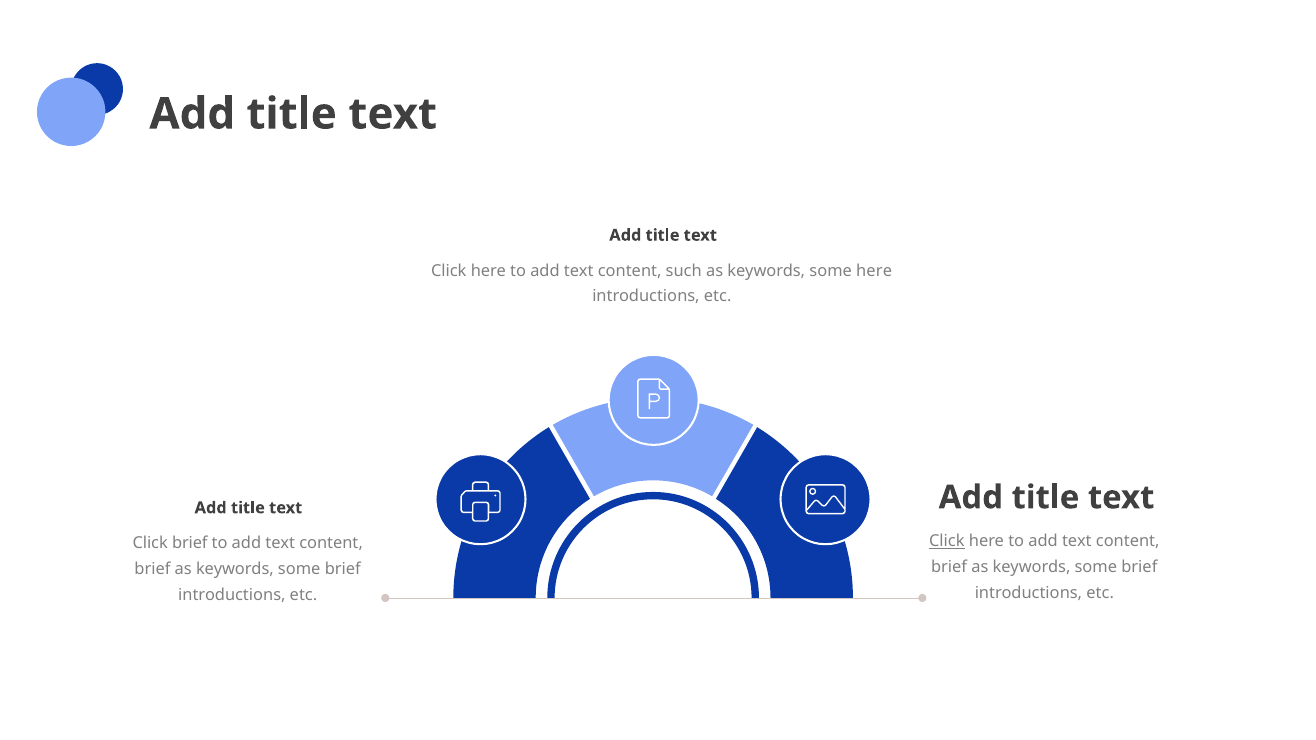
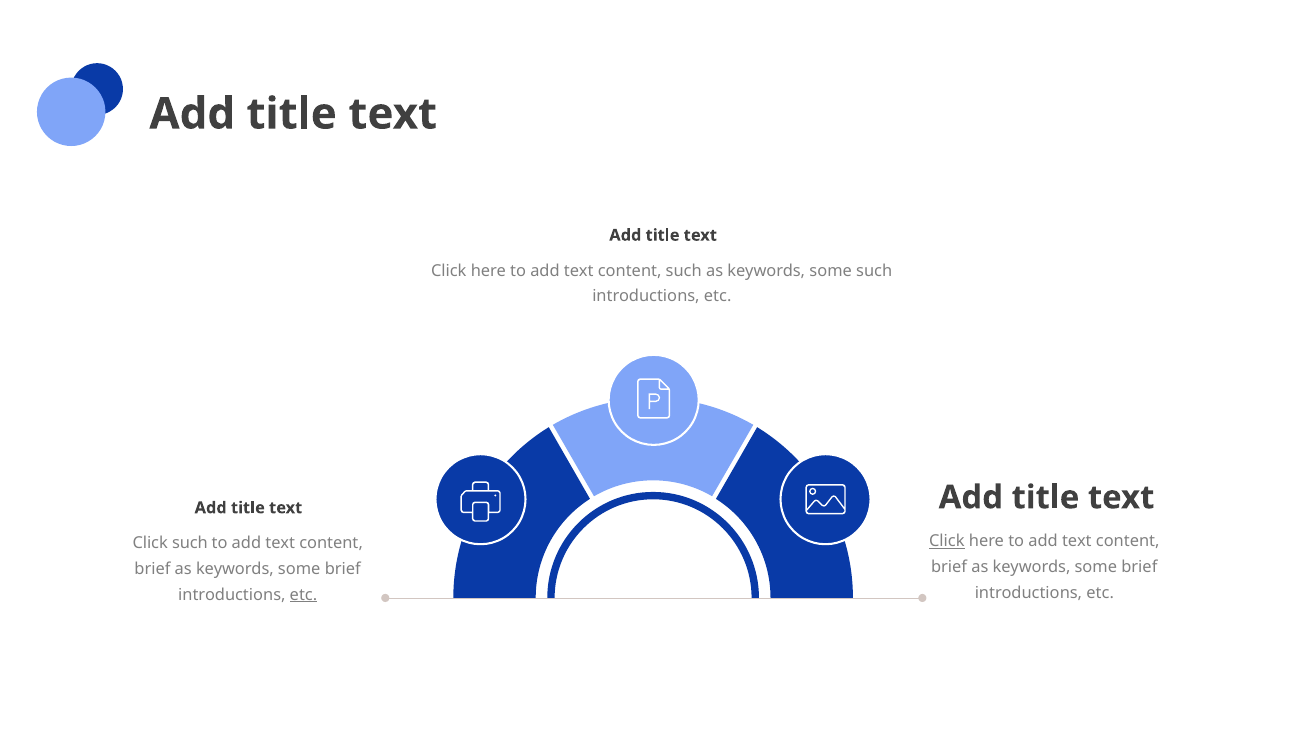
some here: here -> such
Click brief: brief -> such
etc at (304, 595) underline: none -> present
